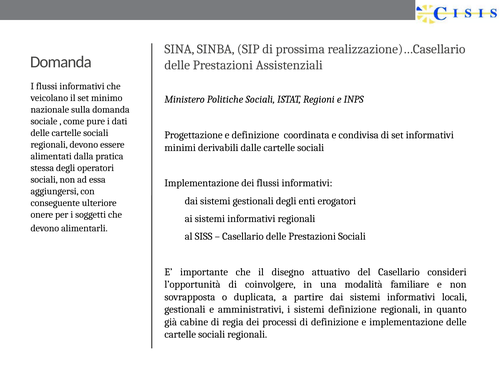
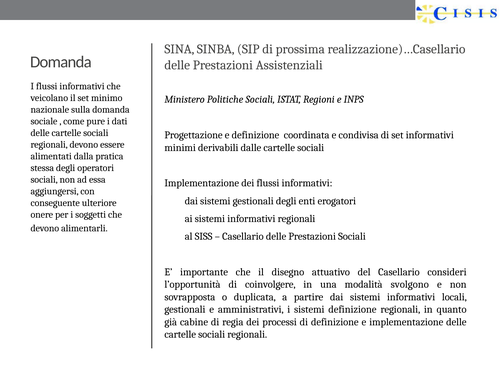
familiare: familiare -> svolgono
